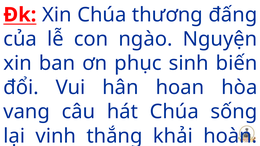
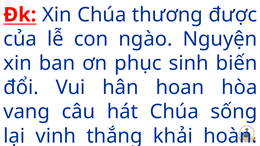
đấng: đấng -> được
